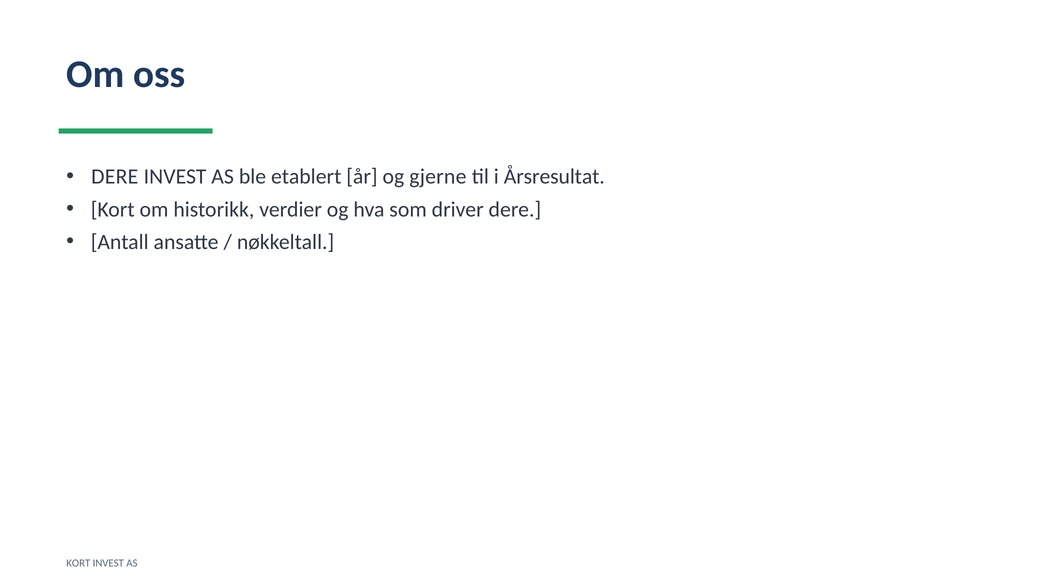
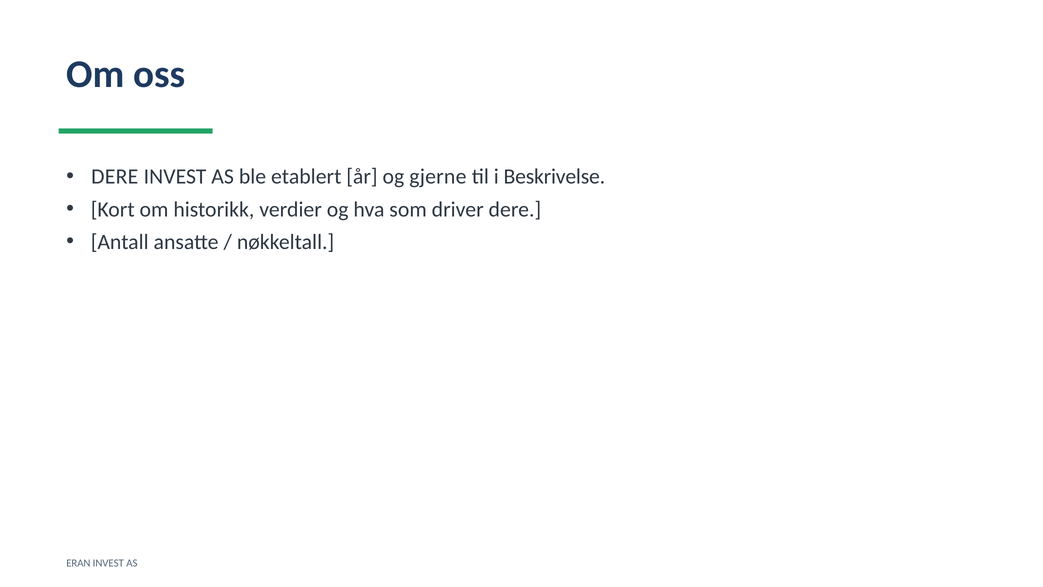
Årsresultat: Årsresultat -> Beskrivelse
KORT at (78, 563): KORT -> ERAN
